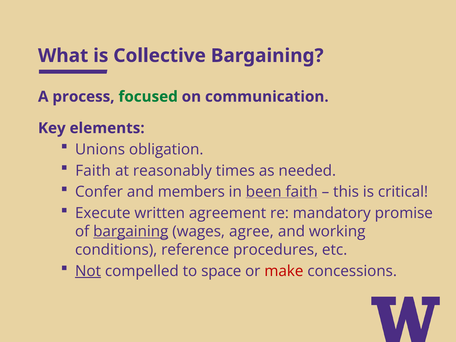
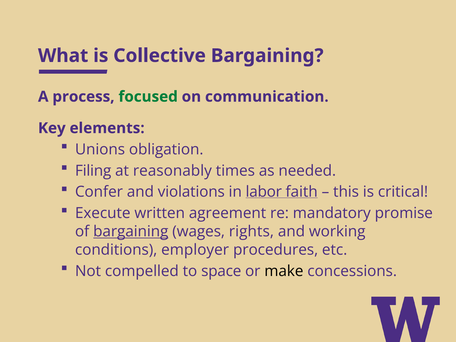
Faith at (93, 171): Faith -> Filing
members: members -> violations
been: been -> labor
agree: agree -> rights
reference: reference -> employer
Not underline: present -> none
make colour: red -> black
